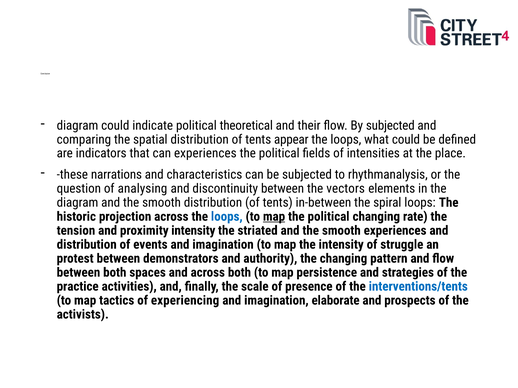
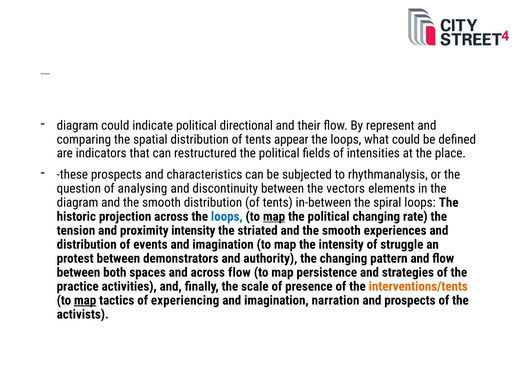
theoretical: theoretical -> directional
By subjected: subjected -> represent
can experiences: experiences -> restructured
these narrations: narrations -> prospects
across both: both -> flow
interventions/tents colour: blue -> orange
map at (85, 301) underline: none -> present
elaborate: elaborate -> narration
